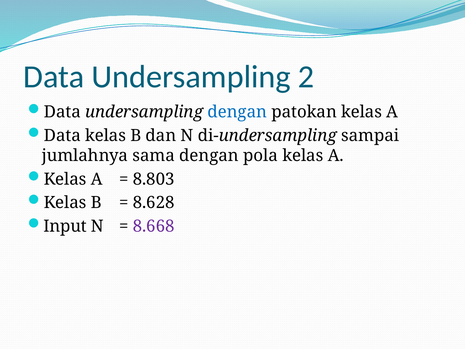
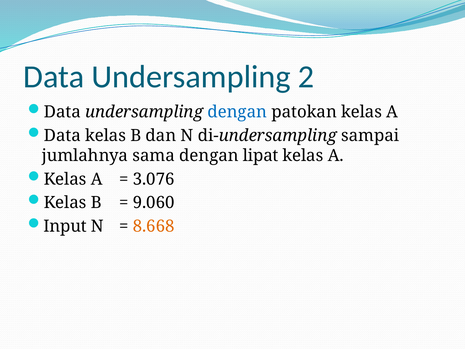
pola: pola -> lipat
8.803: 8.803 -> 3.076
8.628: 8.628 -> 9.060
8.668 colour: purple -> orange
